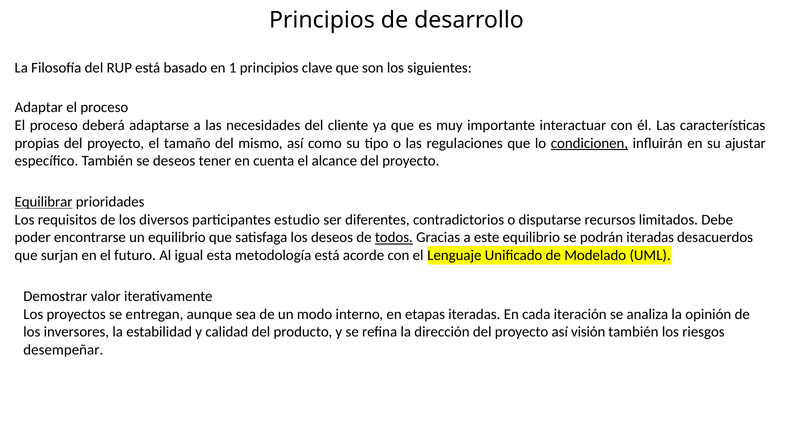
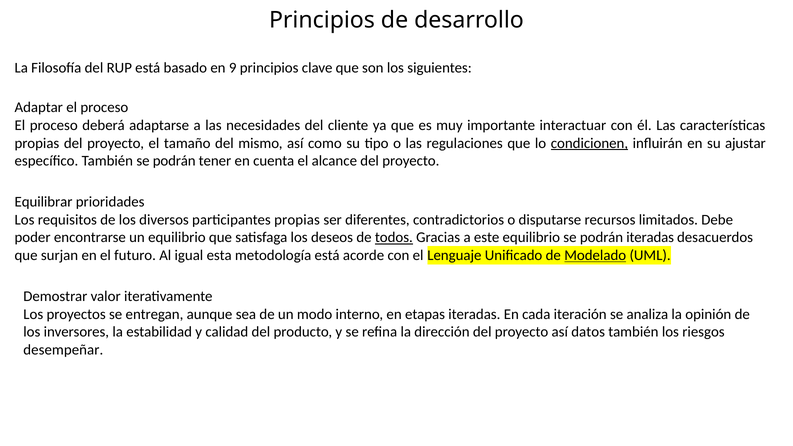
1: 1 -> 9
También se deseos: deseos -> podrán
Equilibrar underline: present -> none
participantes estudio: estudio -> propias
Modelado underline: none -> present
visión: visión -> datos
